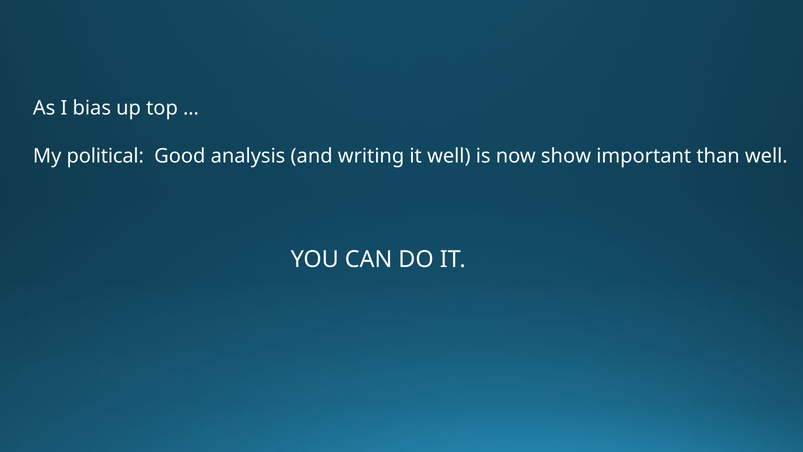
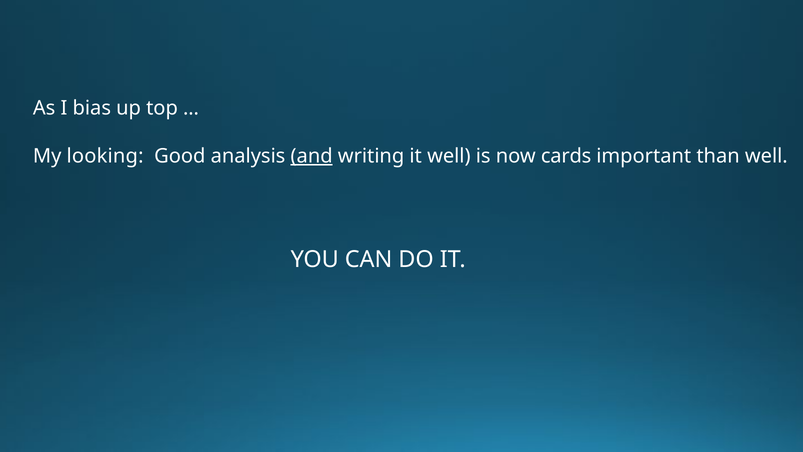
political: political -> looking
and underline: none -> present
show: show -> cards
